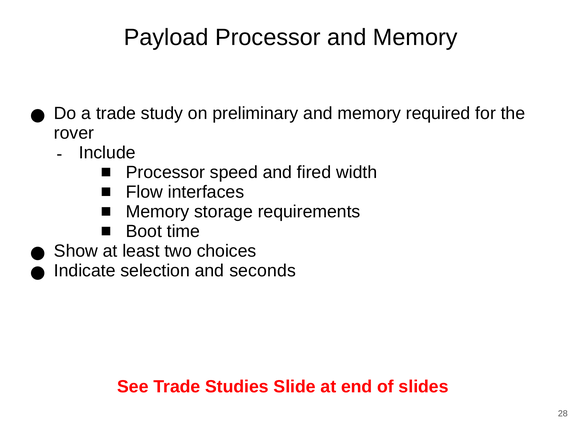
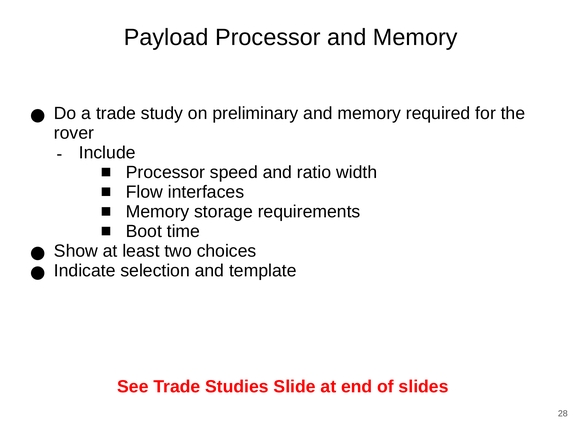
fired: fired -> ratio
seconds: seconds -> template
